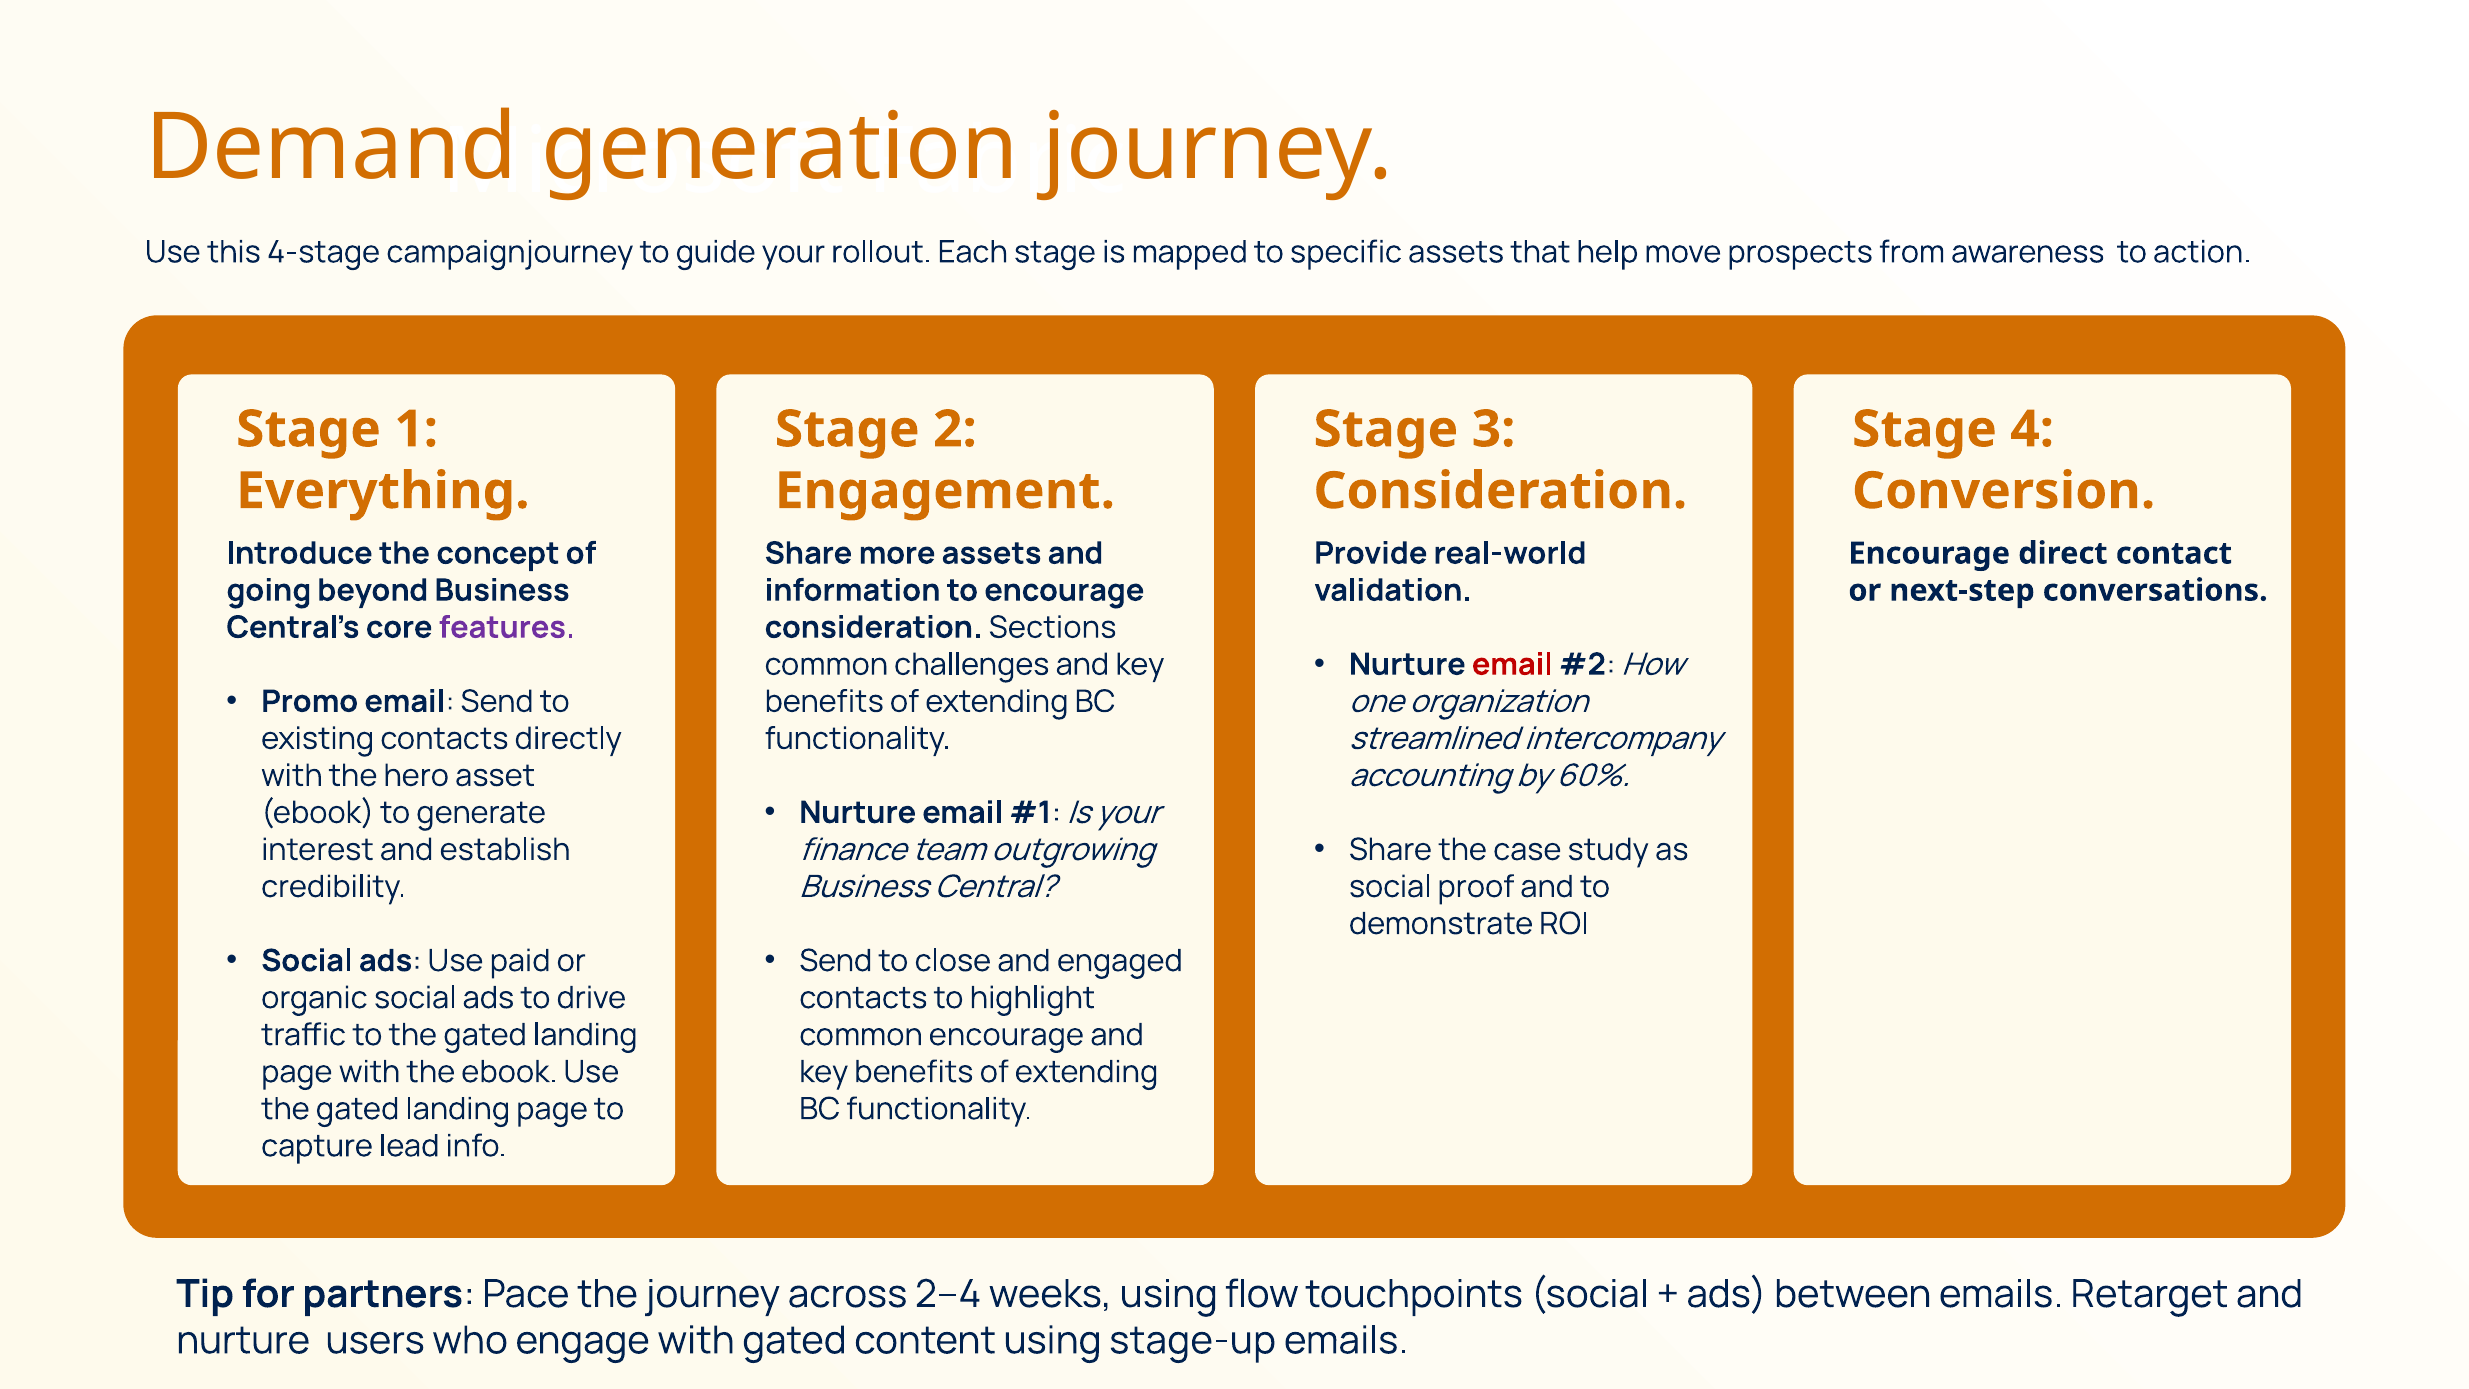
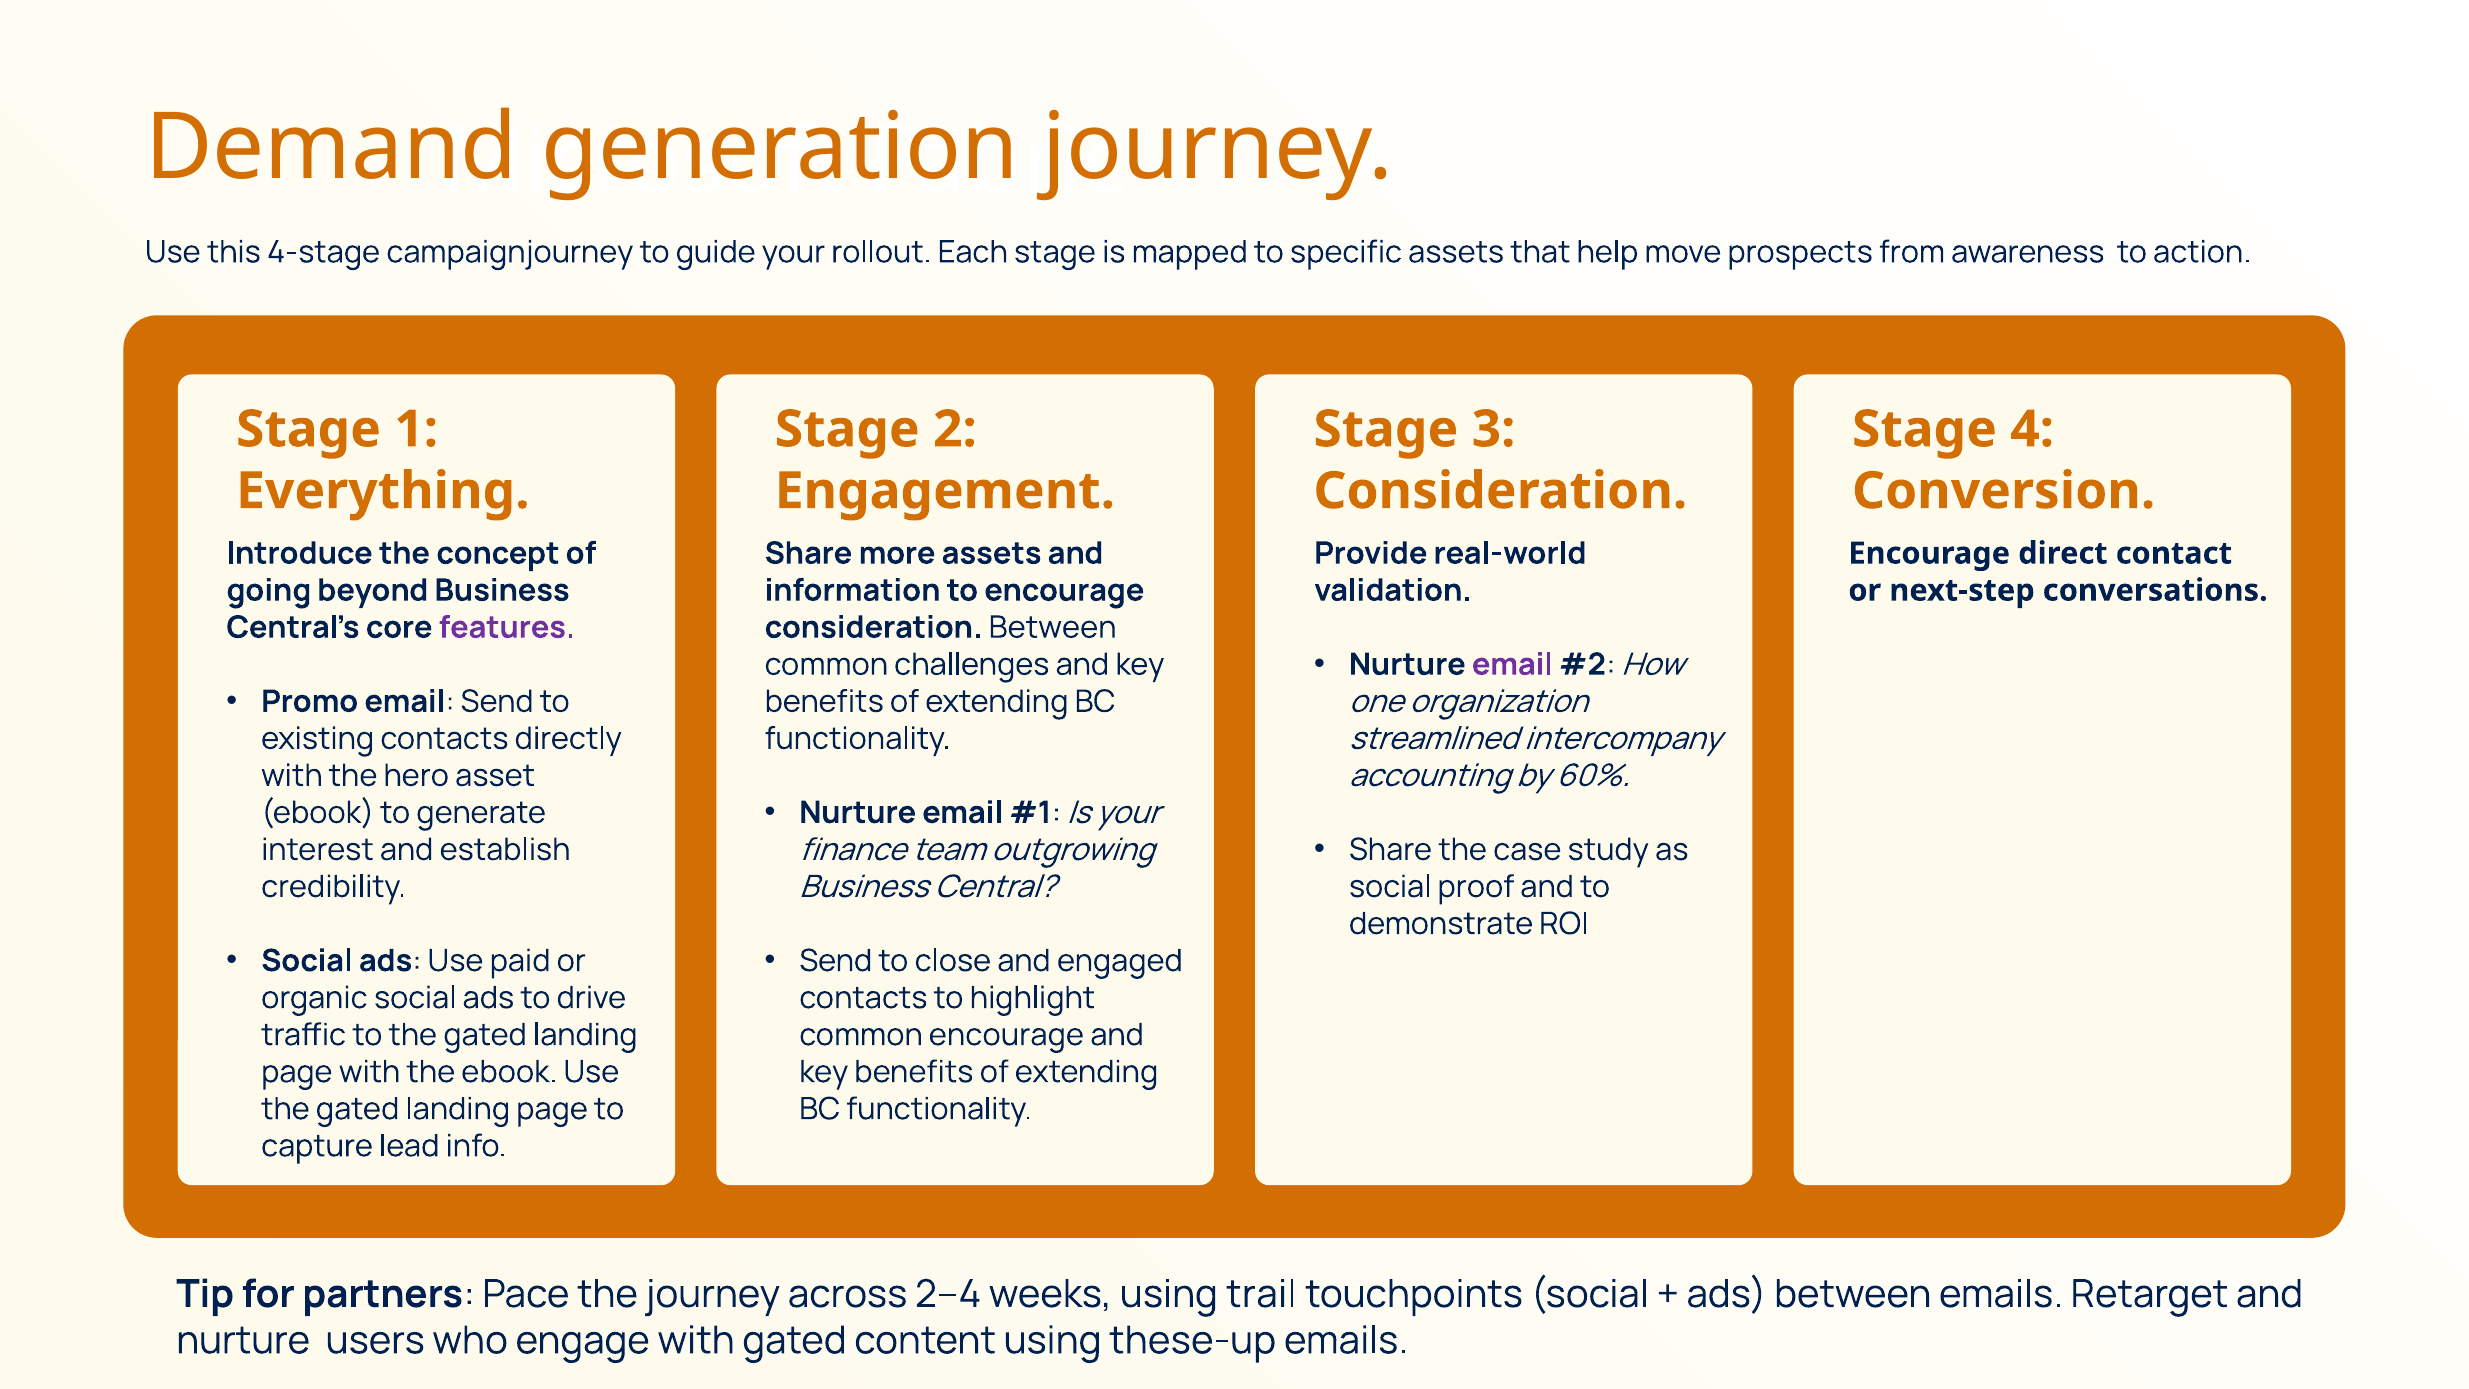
consideration Sections: Sections -> Between
email at (1512, 664) colour: red -> purple
flow: flow -> trail
stage-up: stage-up -> these-up
